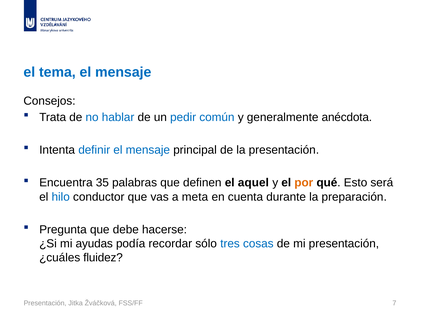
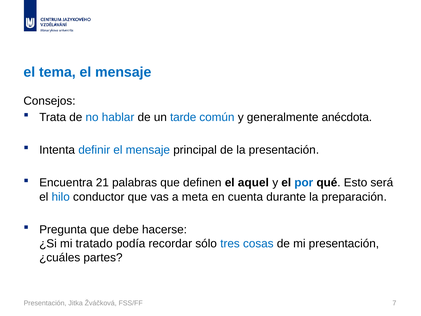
pedir: pedir -> tarde
35: 35 -> 21
por colour: orange -> blue
ayudas: ayudas -> tratado
fluidez: fluidez -> partes
